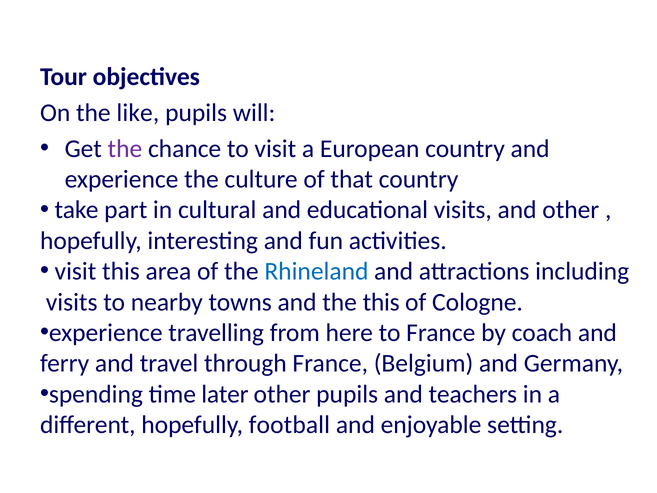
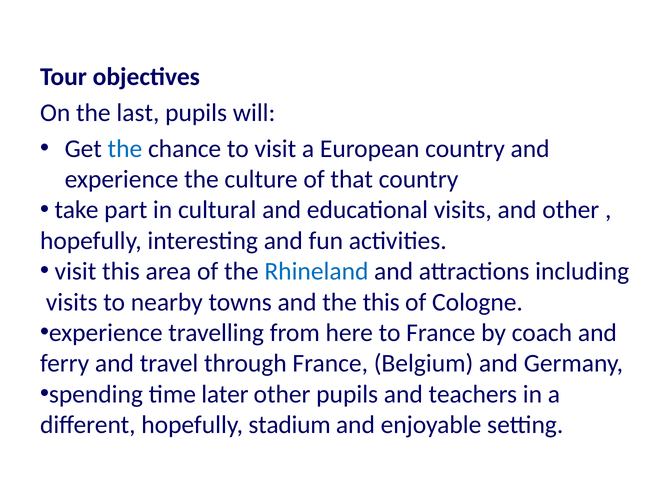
like: like -> last
the at (125, 149) colour: purple -> blue
football: football -> stadium
